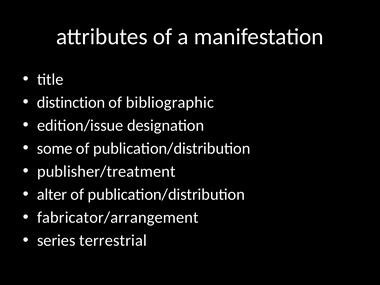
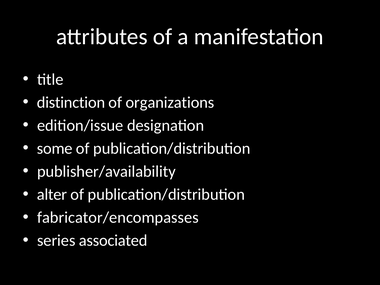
bibliographic: bibliographic -> organizations
publisher/treatment: publisher/treatment -> publisher/availability
fabricator/arrangement: fabricator/arrangement -> fabricator/encompasses
terrestrial: terrestrial -> associated
